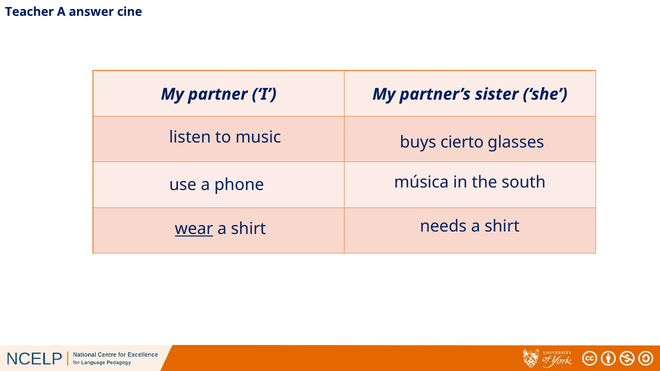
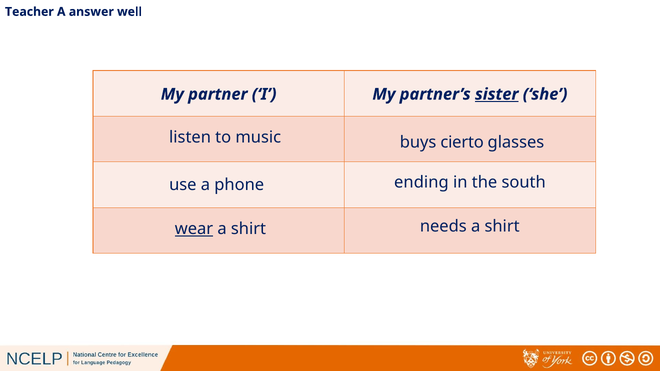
cine: cine -> well
sister underline: none -> present
música: música -> ending
